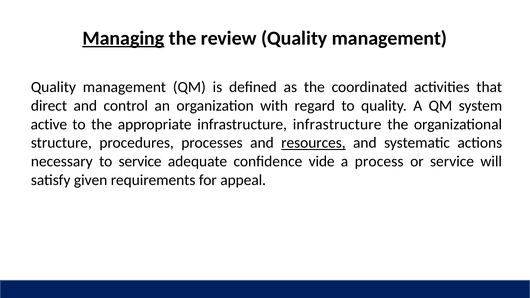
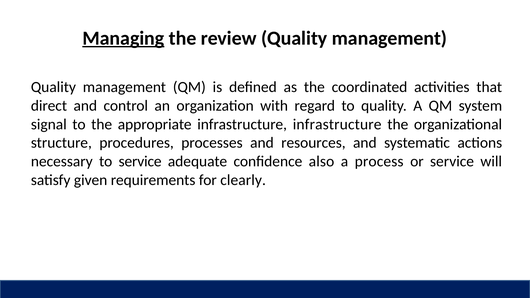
active: active -> signal
resources underline: present -> none
vide: vide -> also
appeal: appeal -> clearly
